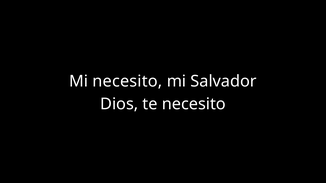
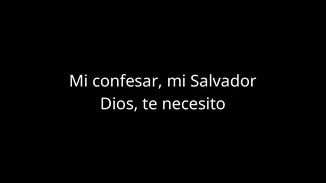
Mi necesito: necesito -> confesar
